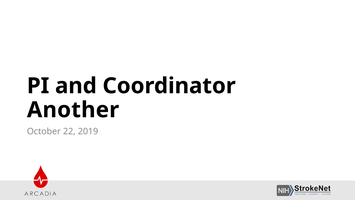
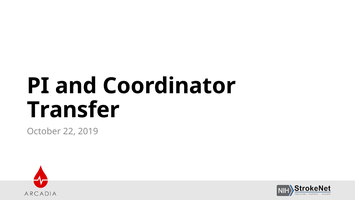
Another: Another -> Transfer
